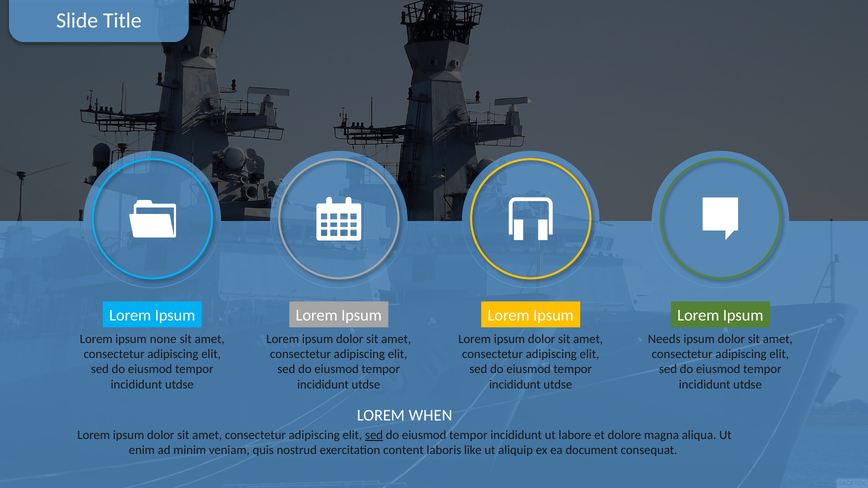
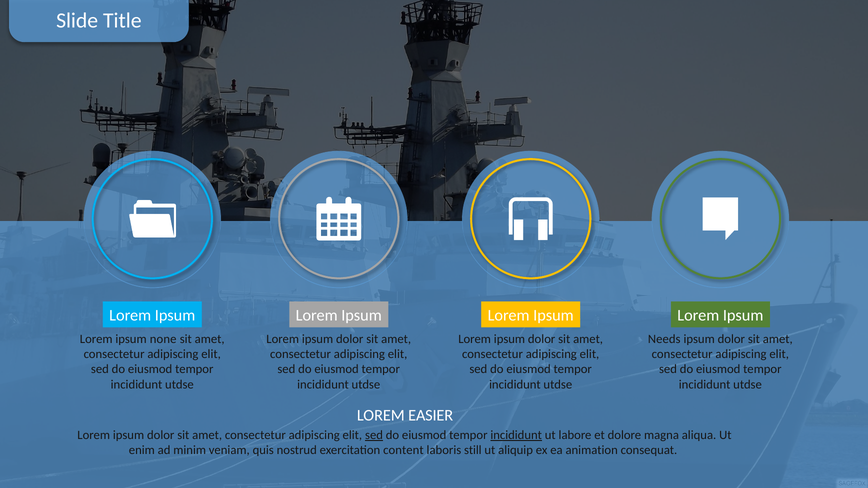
WHEN: WHEN -> EASIER
incididunt at (516, 435) underline: none -> present
like: like -> still
document: document -> animation
